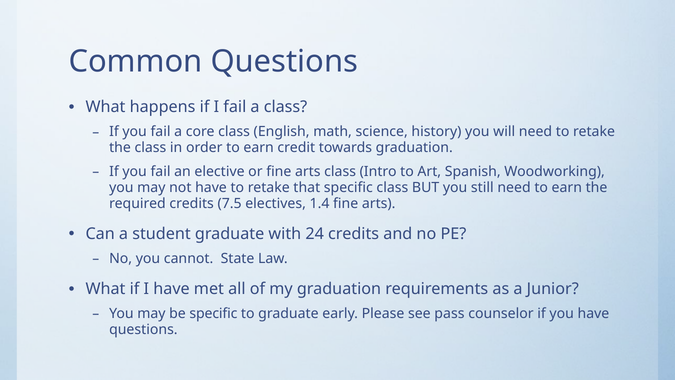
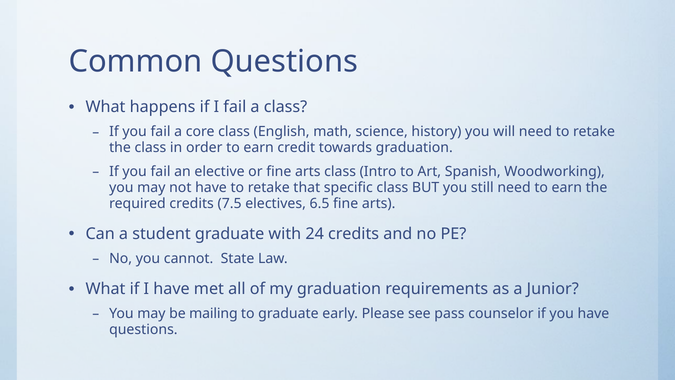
1.4: 1.4 -> 6.5
be specific: specific -> mailing
